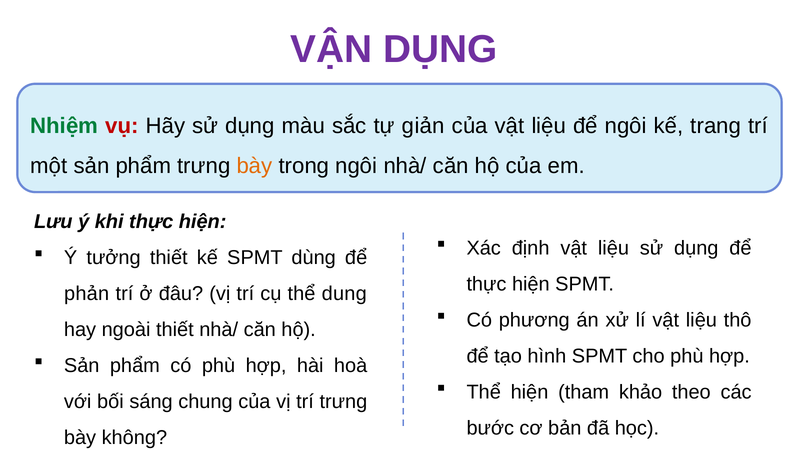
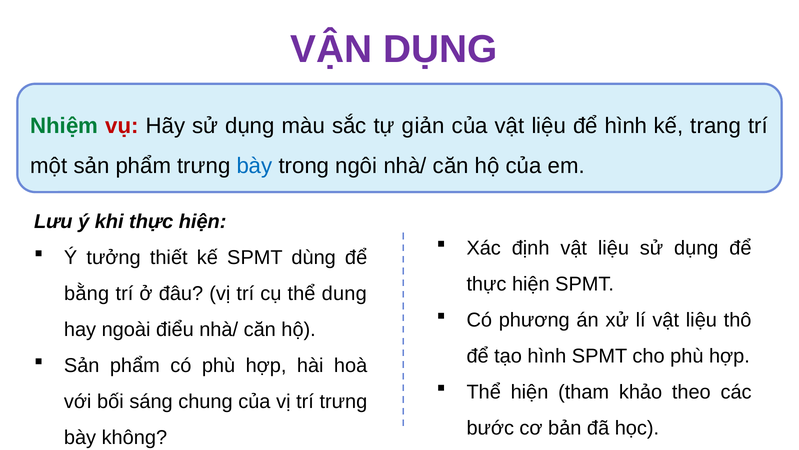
để ngôi: ngôi -> hình
bày at (255, 166) colour: orange -> blue
phản: phản -> bằng
ngoài thiết: thiết -> điểu
